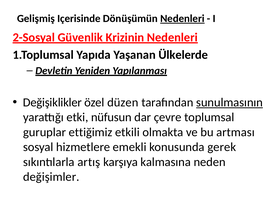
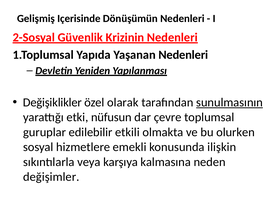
Nedenleri at (182, 19) underline: present -> none
Yaşanan Ülkelerde: Ülkelerde -> Nedenleri
düzen: düzen -> olarak
ettiğimiz: ettiğimiz -> edilebilir
artması: artması -> olurken
gerek: gerek -> ilişkin
artış: artış -> veya
